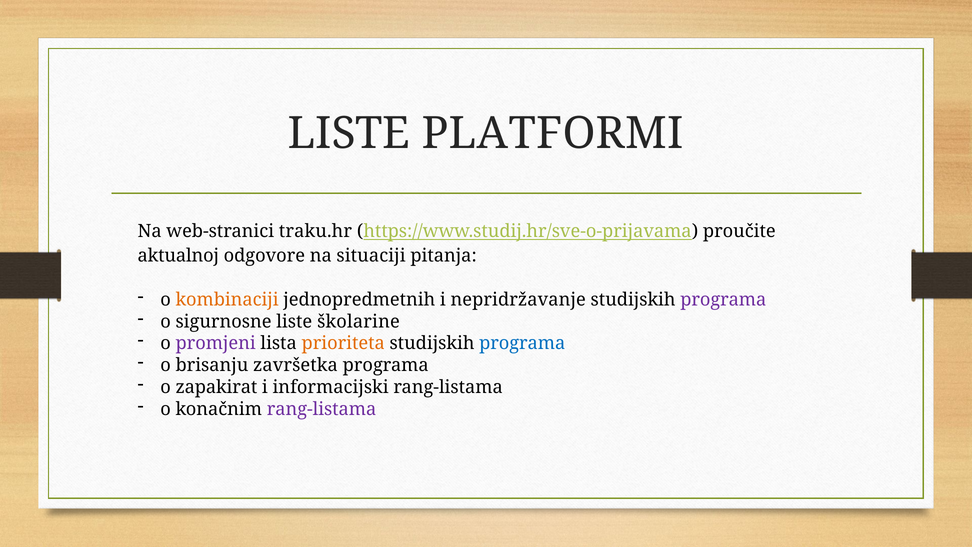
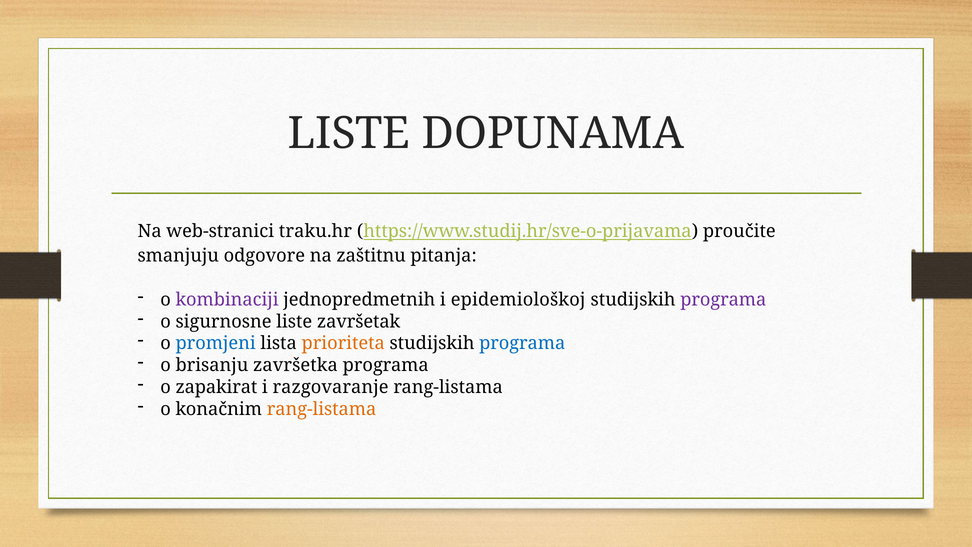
PLATFORMI: PLATFORMI -> DOPUNAMA
aktualnoj: aktualnoj -> smanjuju
situaciji: situaciji -> zaštitnu
kombinaciji colour: orange -> purple
nepridržavanje: nepridržavanje -> epidemiološkoj
školarine: školarine -> završetak
promjeni colour: purple -> blue
informacijski: informacijski -> razgovaranje
rang-listama at (322, 409) colour: purple -> orange
